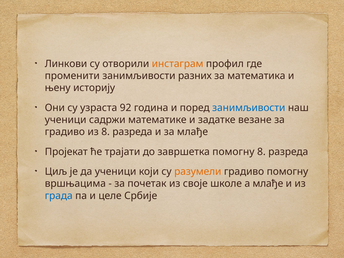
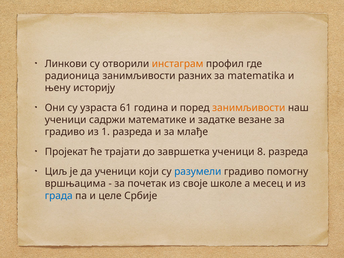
променити: променити -> радионица
математика: математика -> matematika
92: 92 -> 61
занимљивости at (249, 108) colour: blue -> orange
из 8: 8 -> 1
завршетка помогну: помогну -> ученици
разумели colour: orange -> blue
а млађе: млађе -> месец
